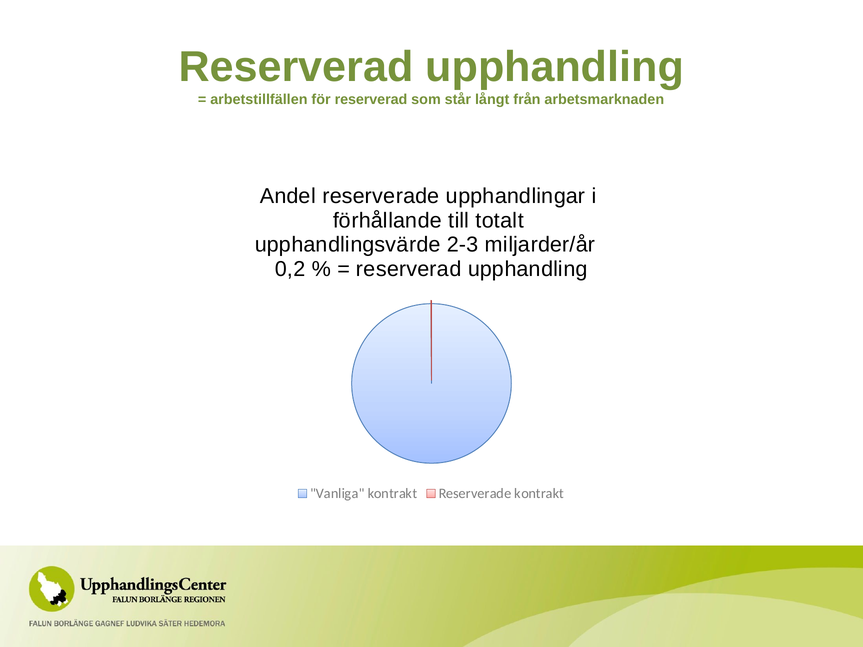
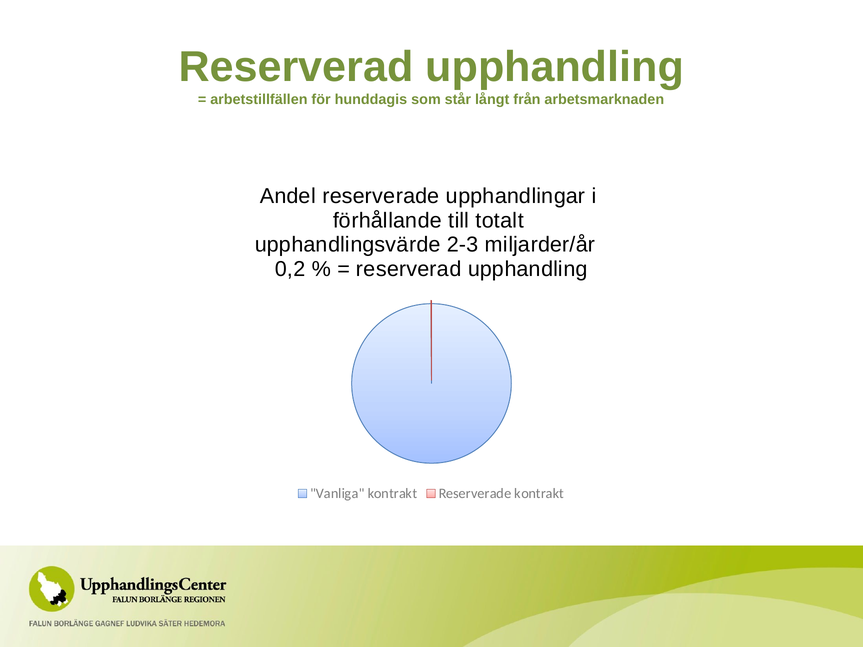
för reserverad: reserverad -> hunddagis
